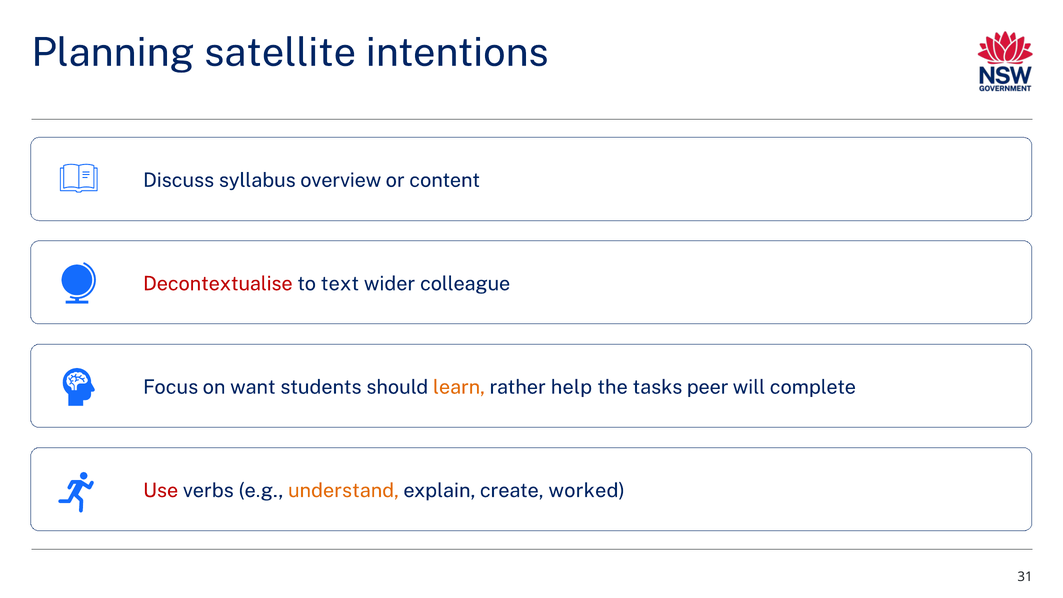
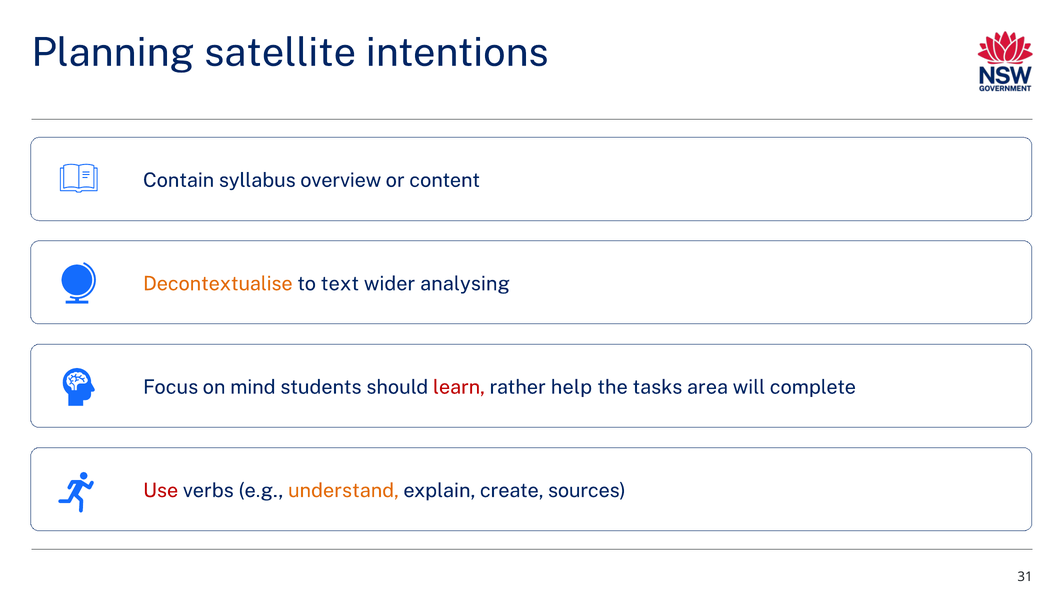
Discuss: Discuss -> Contain
Decontextualise colour: red -> orange
colleague: colleague -> analysing
want: want -> mind
learn colour: orange -> red
peer: peer -> area
worked: worked -> sources
